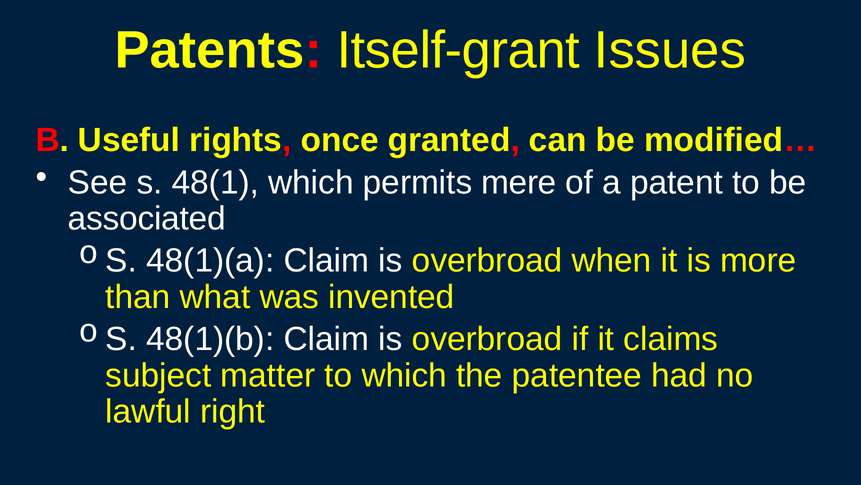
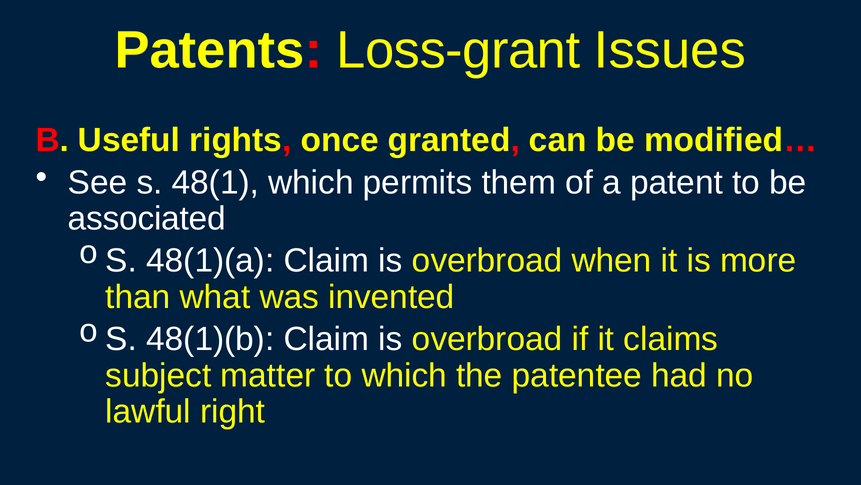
Itself-grant: Itself-grant -> Loss-grant
mere: mere -> them
